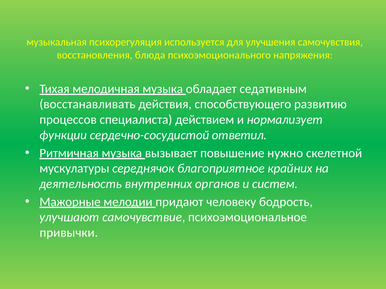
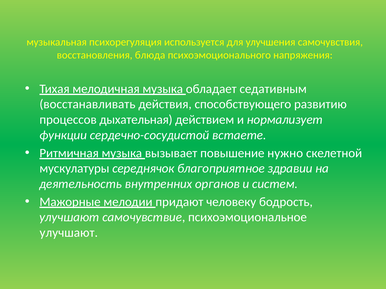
специалиста: специалиста -> дыхательная
ответил: ответил -> встаете
крайних: крайних -> здравии
привычки at (69, 233): привычки -> улучшают
